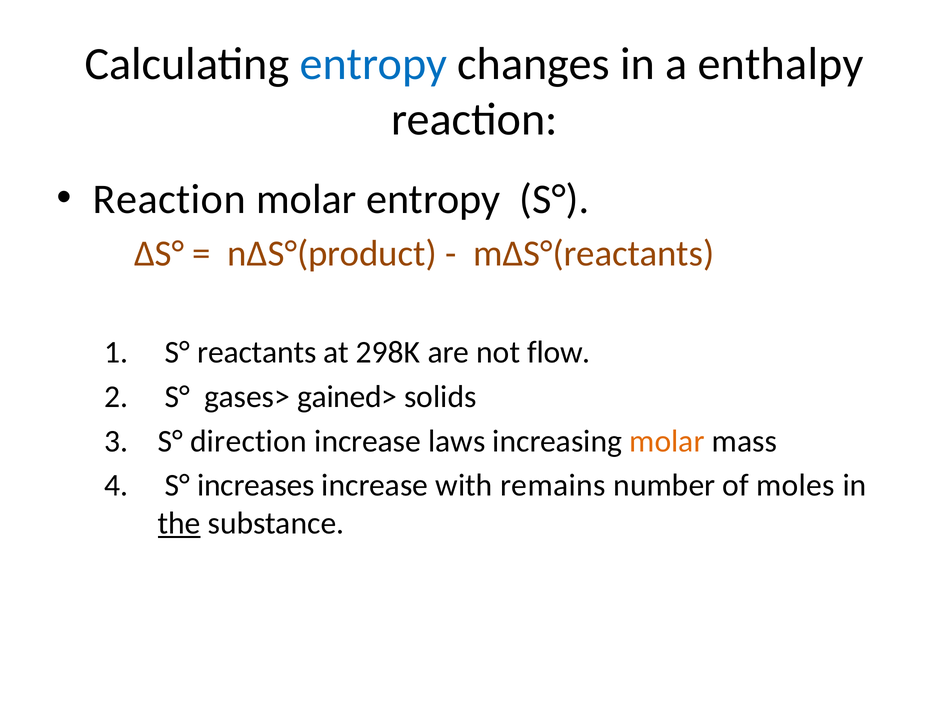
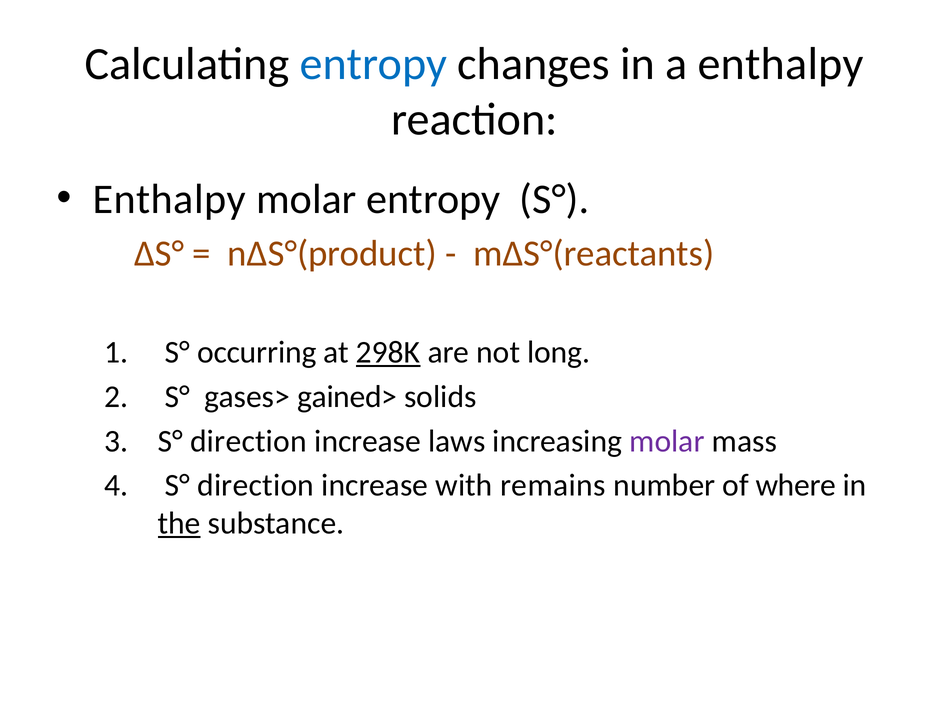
Reaction at (169, 199): Reaction -> Enthalpy
reactants: reactants -> occurring
298K underline: none -> present
flow: flow -> long
molar at (667, 441) colour: orange -> purple
increases at (256, 485): increases -> direction
moles: moles -> where
